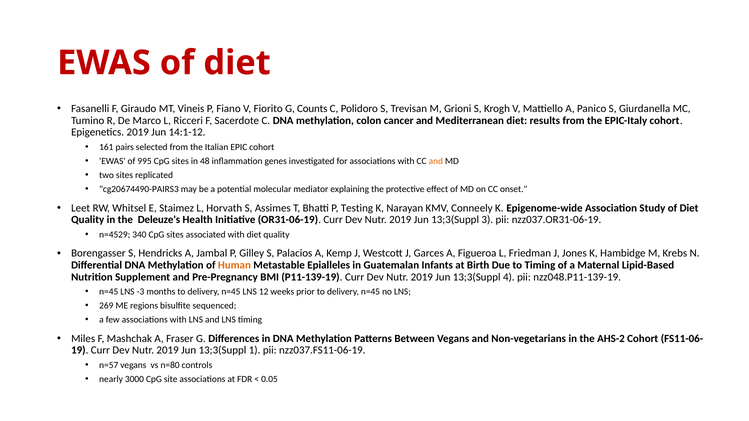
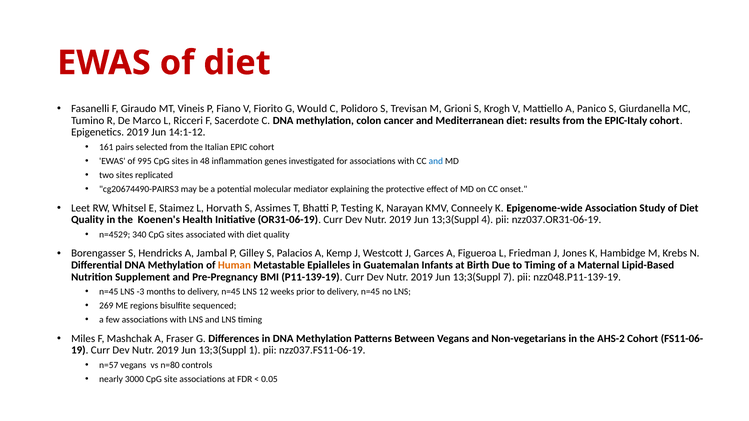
Counts: Counts -> Would
and at (436, 161) colour: orange -> blue
Deleuze's: Deleuze's -> Koenen's
3: 3 -> 4
4: 4 -> 7
